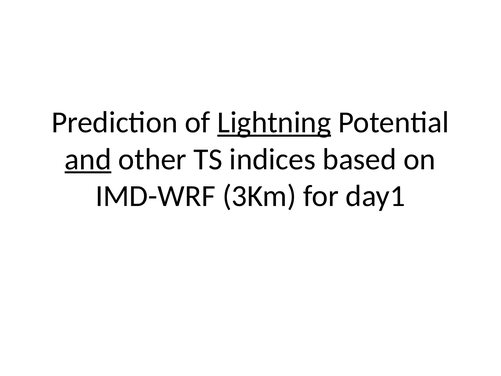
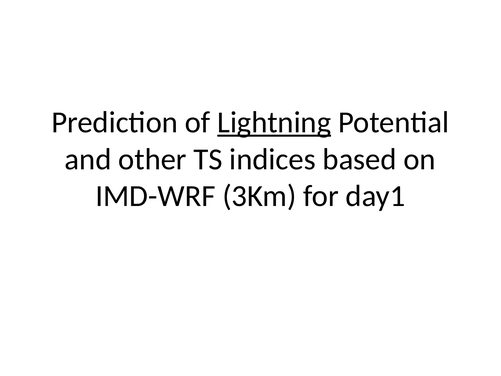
and underline: present -> none
